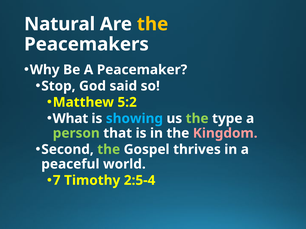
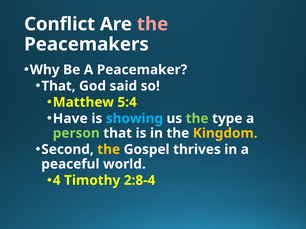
Natural: Natural -> Conflict
the at (153, 24) colour: yellow -> pink
Stop at (58, 86): Stop -> That
5:2: 5:2 -> 5:4
What: What -> Have
Kingdom colour: pink -> yellow
the at (109, 150) colour: light green -> yellow
7: 7 -> 4
2:5-4: 2:5-4 -> 2:8-4
